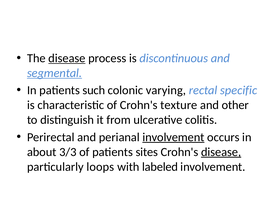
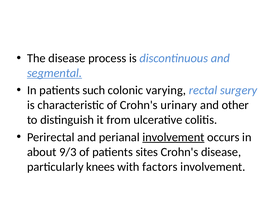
disease at (67, 58) underline: present -> none
specific: specific -> surgery
texture: texture -> urinary
3/3: 3/3 -> 9/3
disease at (221, 152) underline: present -> none
loops: loops -> knees
labeled: labeled -> factors
